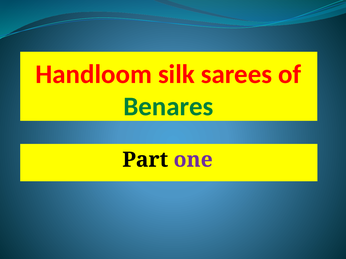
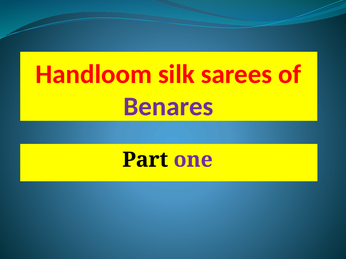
Benares colour: green -> purple
